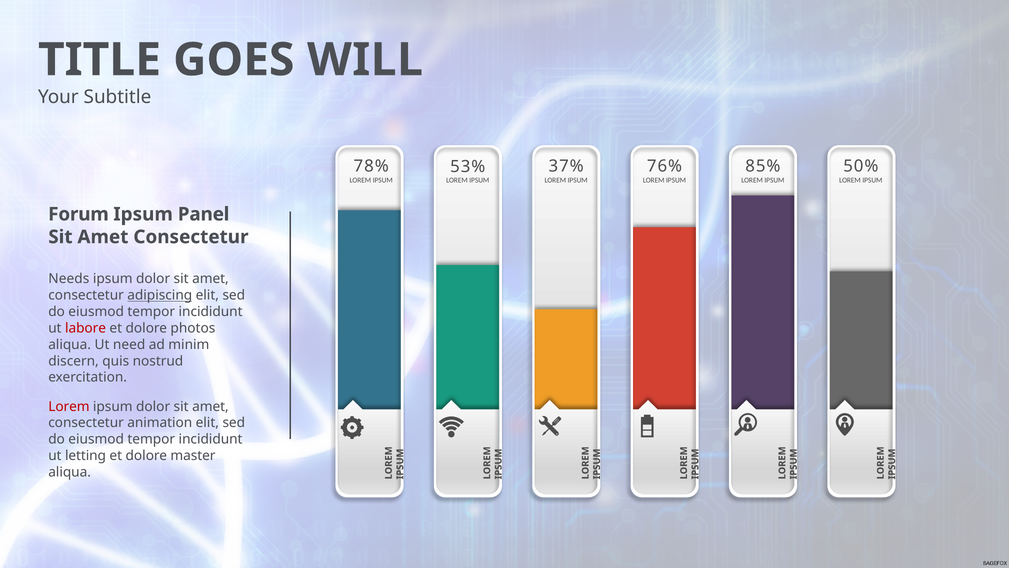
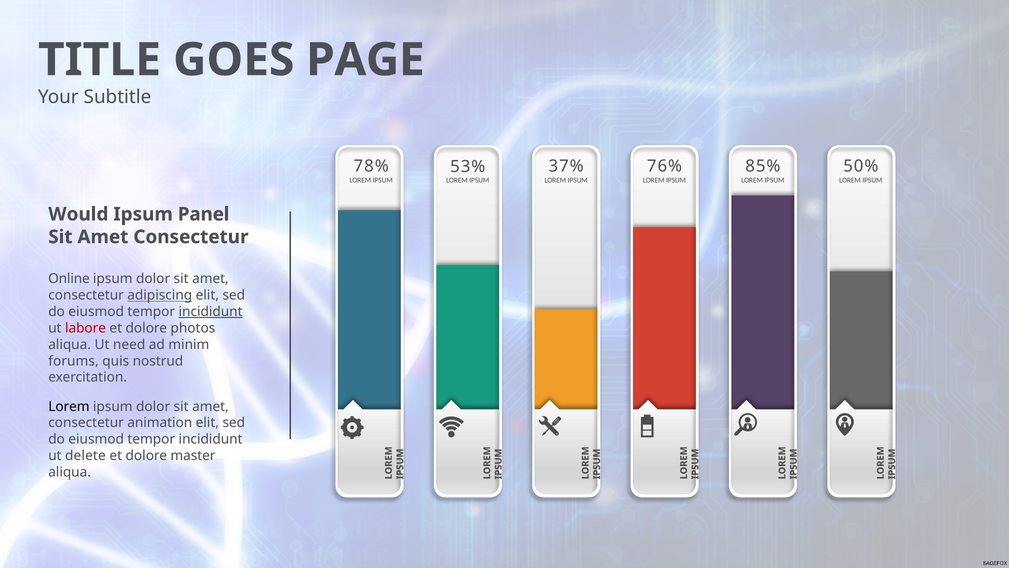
WILL: WILL -> PAGE
Forum: Forum -> Would
Needs: Needs -> Online
incididunt at (211, 312) underline: none -> present
discern: discern -> forums
Lorem at (69, 406) colour: red -> black
letting: letting -> delete
